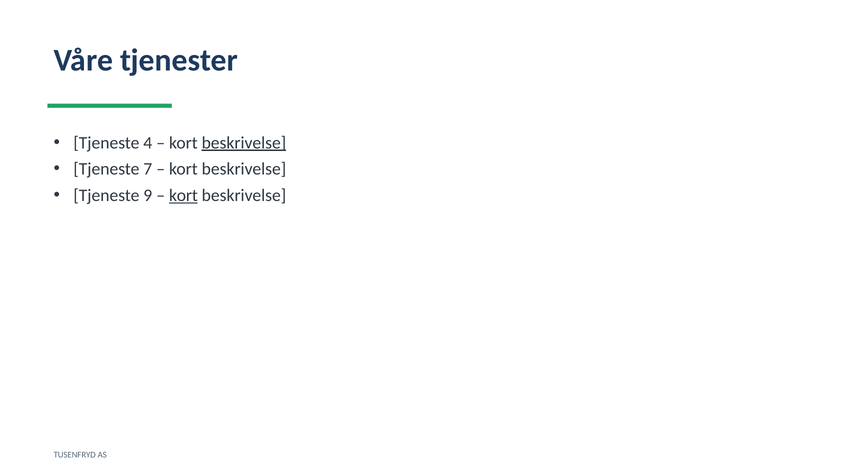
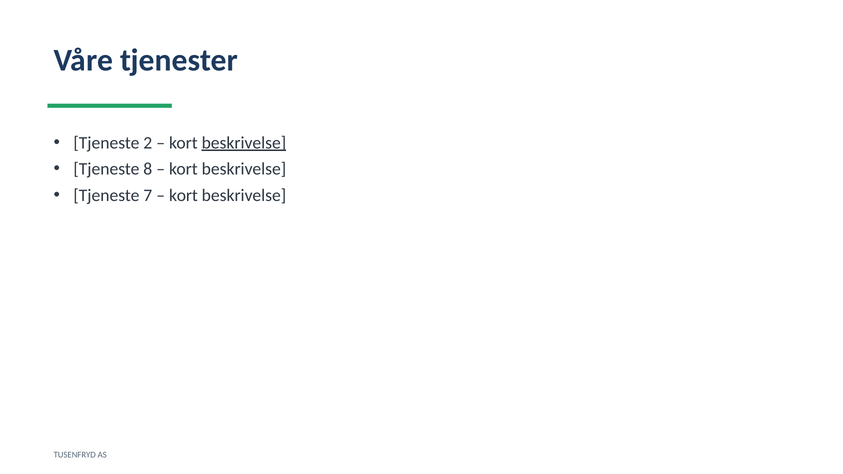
4: 4 -> 2
7: 7 -> 8
9: 9 -> 7
kort at (183, 195) underline: present -> none
